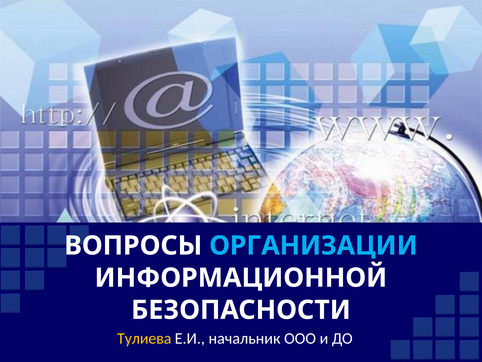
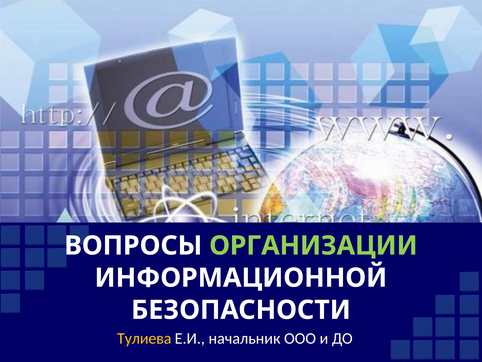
ОРГАНИЗАЦИИ colour: light blue -> light green
